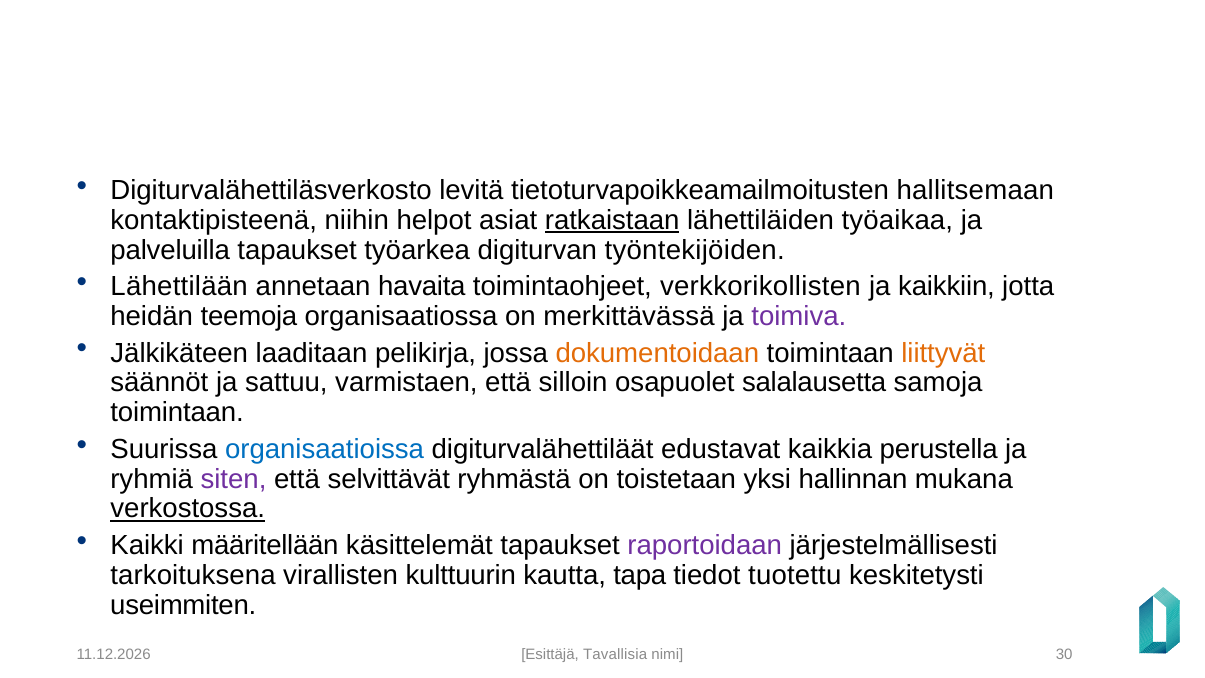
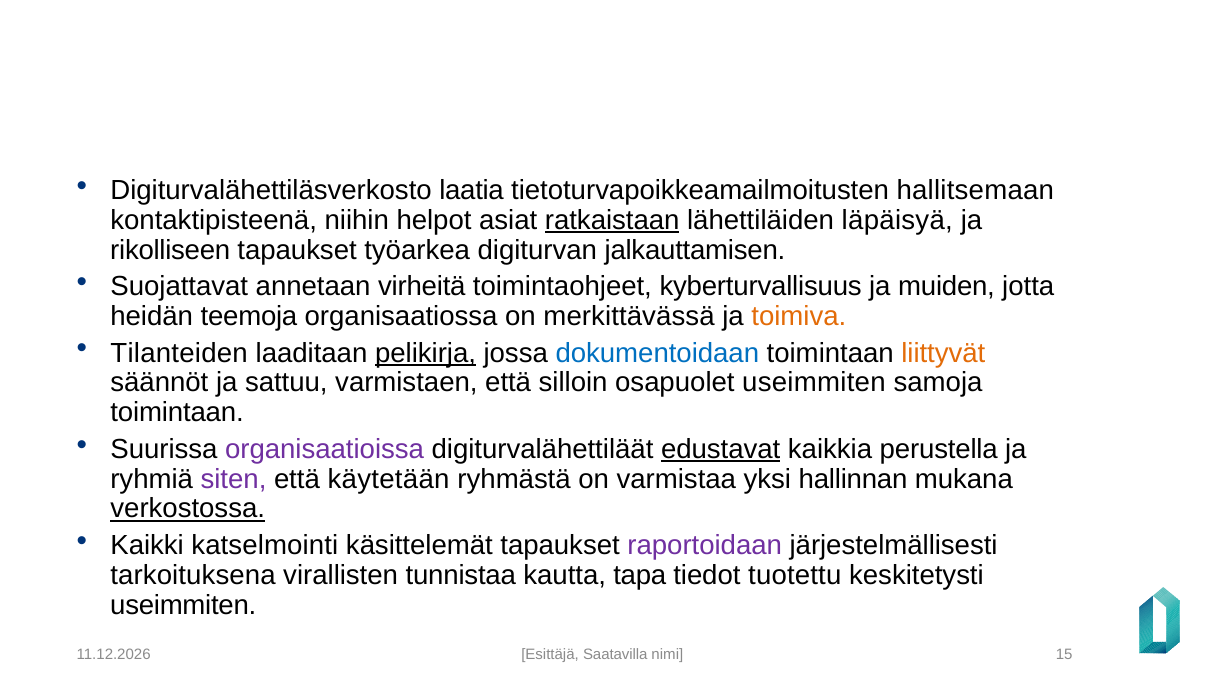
levitä: levitä -> laatia
työaikaa: työaikaa -> läpäisyä
palveluilla: palveluilla -> rikolliseen
työntekijöiden: työntekijöiden -> jalkauttamisen
Lähettilään: Lähettilään -> Suojattavat
havaita: havaita -> virheitä
verkkorikollisten: verkkorikollisten -> kyberturvallisuus
kaikkiin: kaikkiin -> muiden
toimiva colour: purple -> orange
Jälkikäteen: Jälkikäteen -> Tilanteiden
pelikirja underline: none -> present
dokumentoidaan colour: orange -> blue
osapuolet salalausetta: salalausetta -> useimmiten
organisaatioissa colour: blue -> purple
edustavat underline: none -> present
selvittävät: selvittävät -> käytetään
toistetaan: toistetaan -> varmistaa
määritellään: määritellään -> katselmointi
kulttuurin: kulttuurin -> tunnistaa
Tavallisia: Tavallisia -> Saatavilla
30: 30 -> 15
